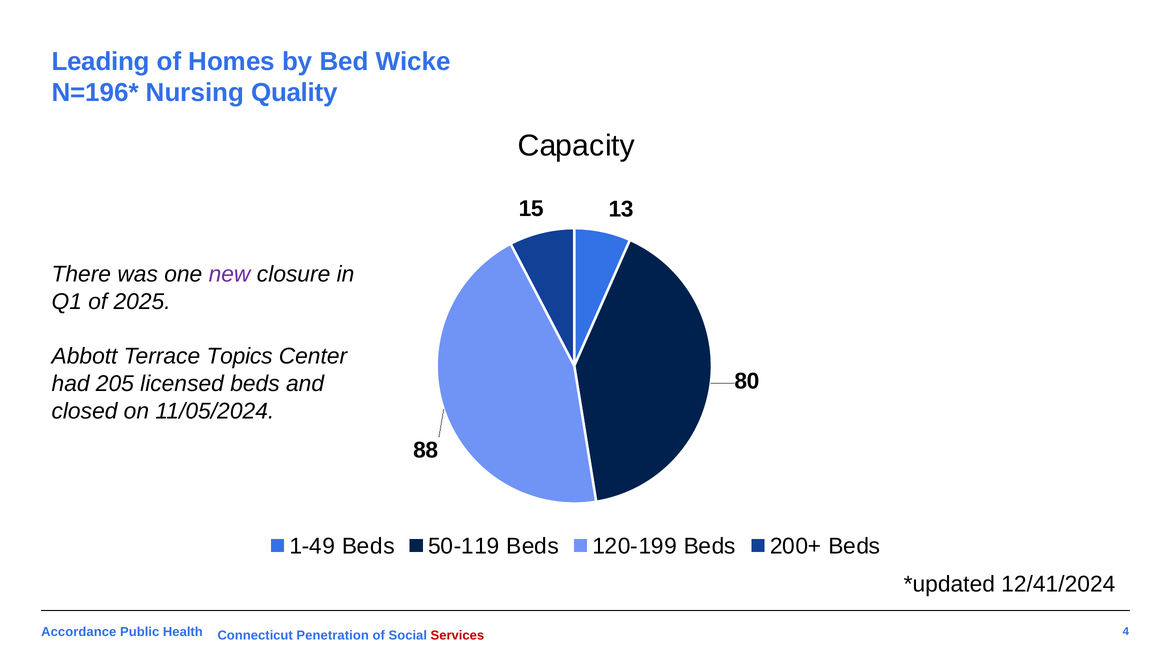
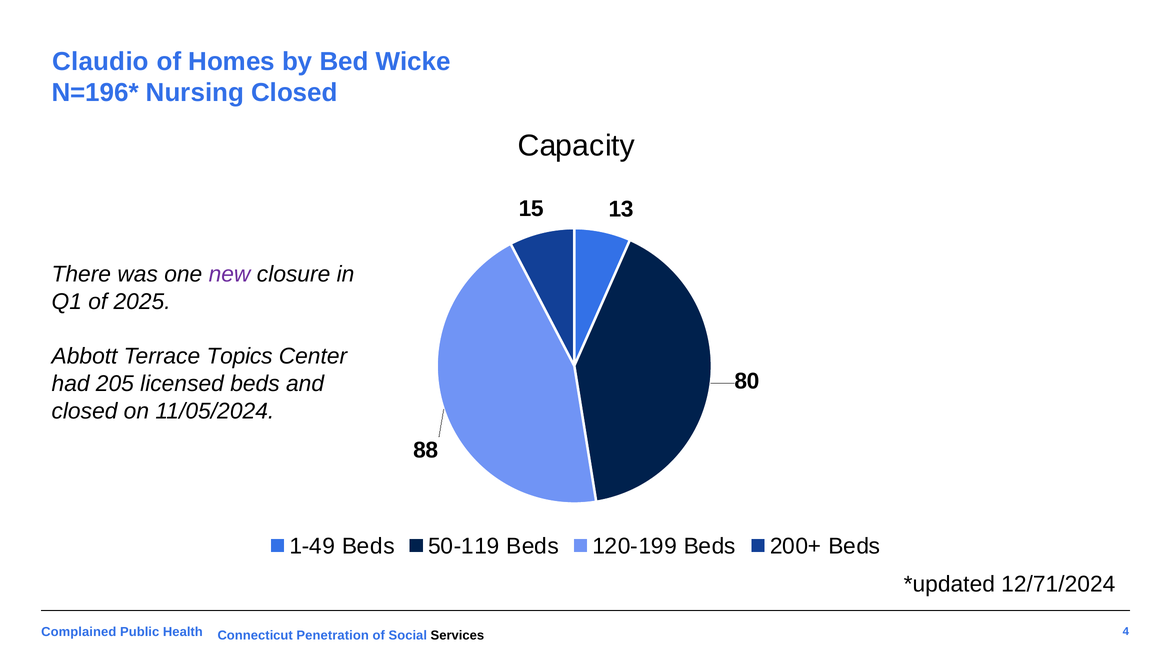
Leading: Leading -> Claudio
Nursing Quality: Quality -> Closed
12/41/2024: 12/41/2024 -> 12/71/2024
Accordance: Accordance -> Complained
Services colour: red -> black
